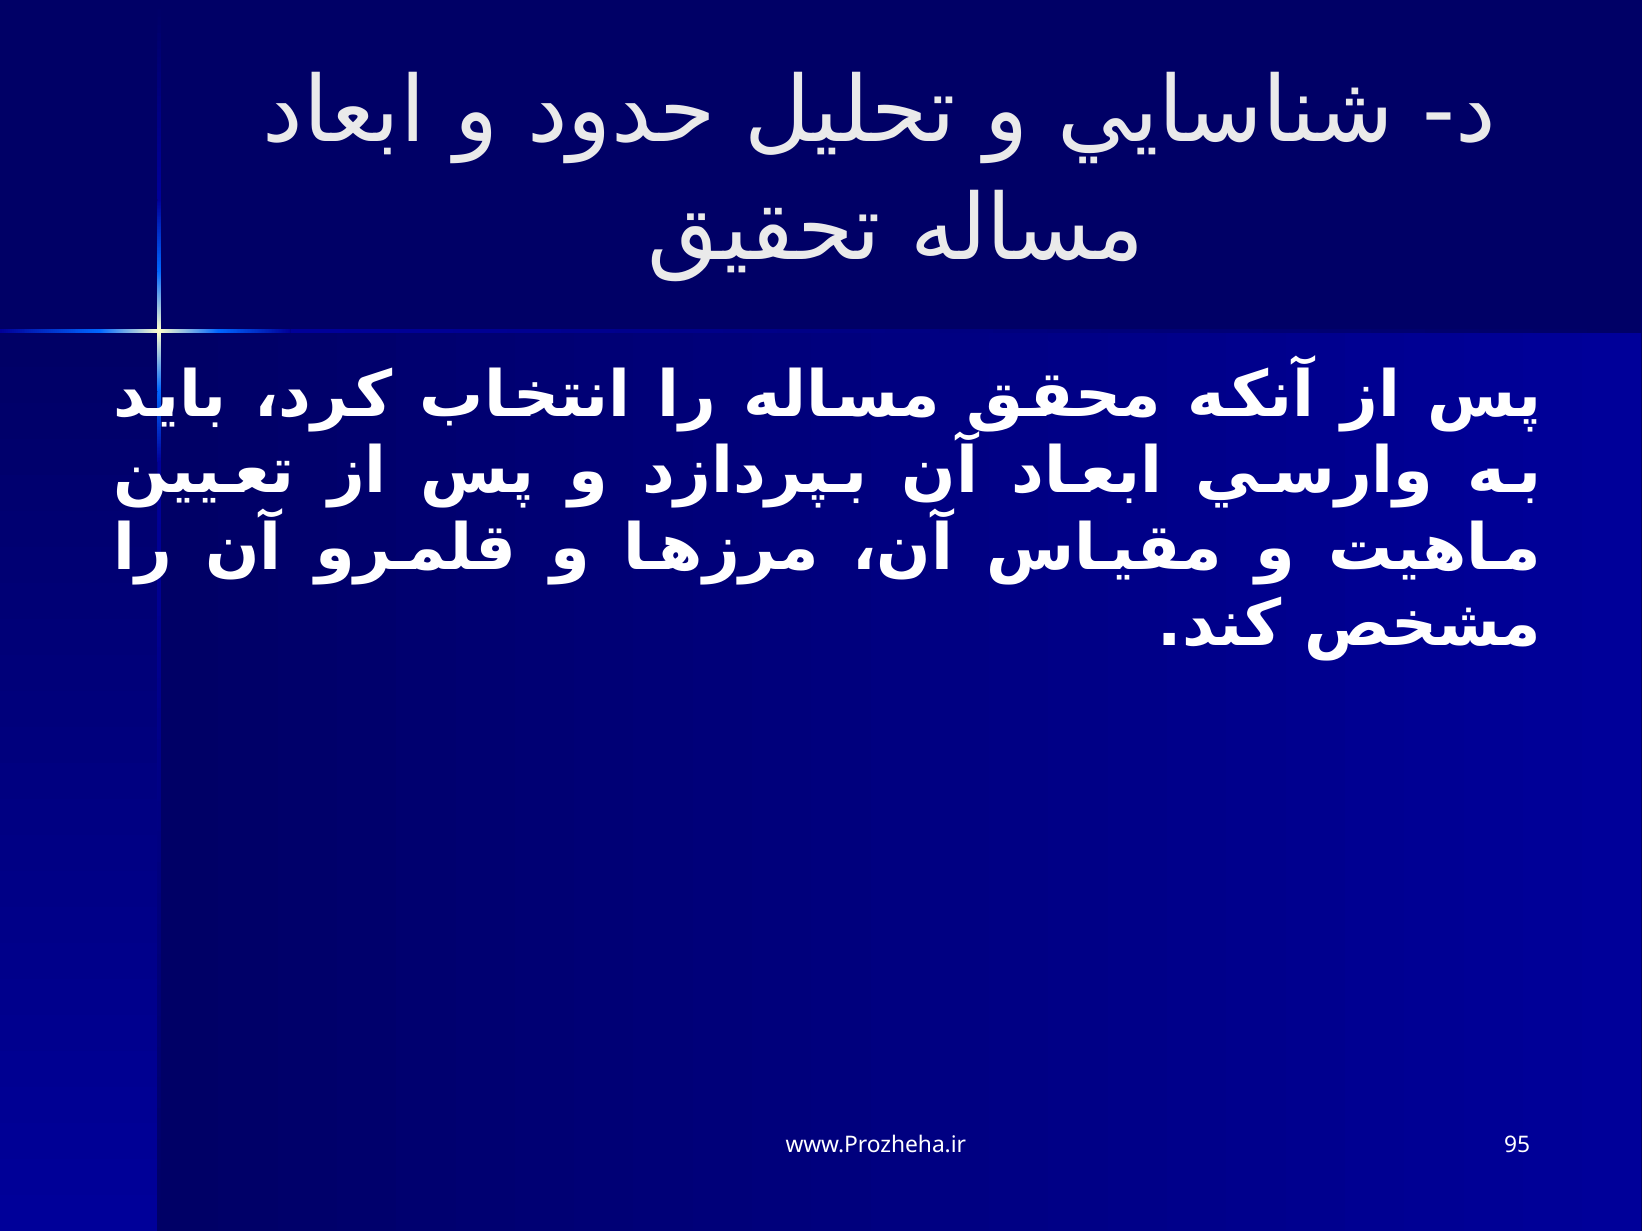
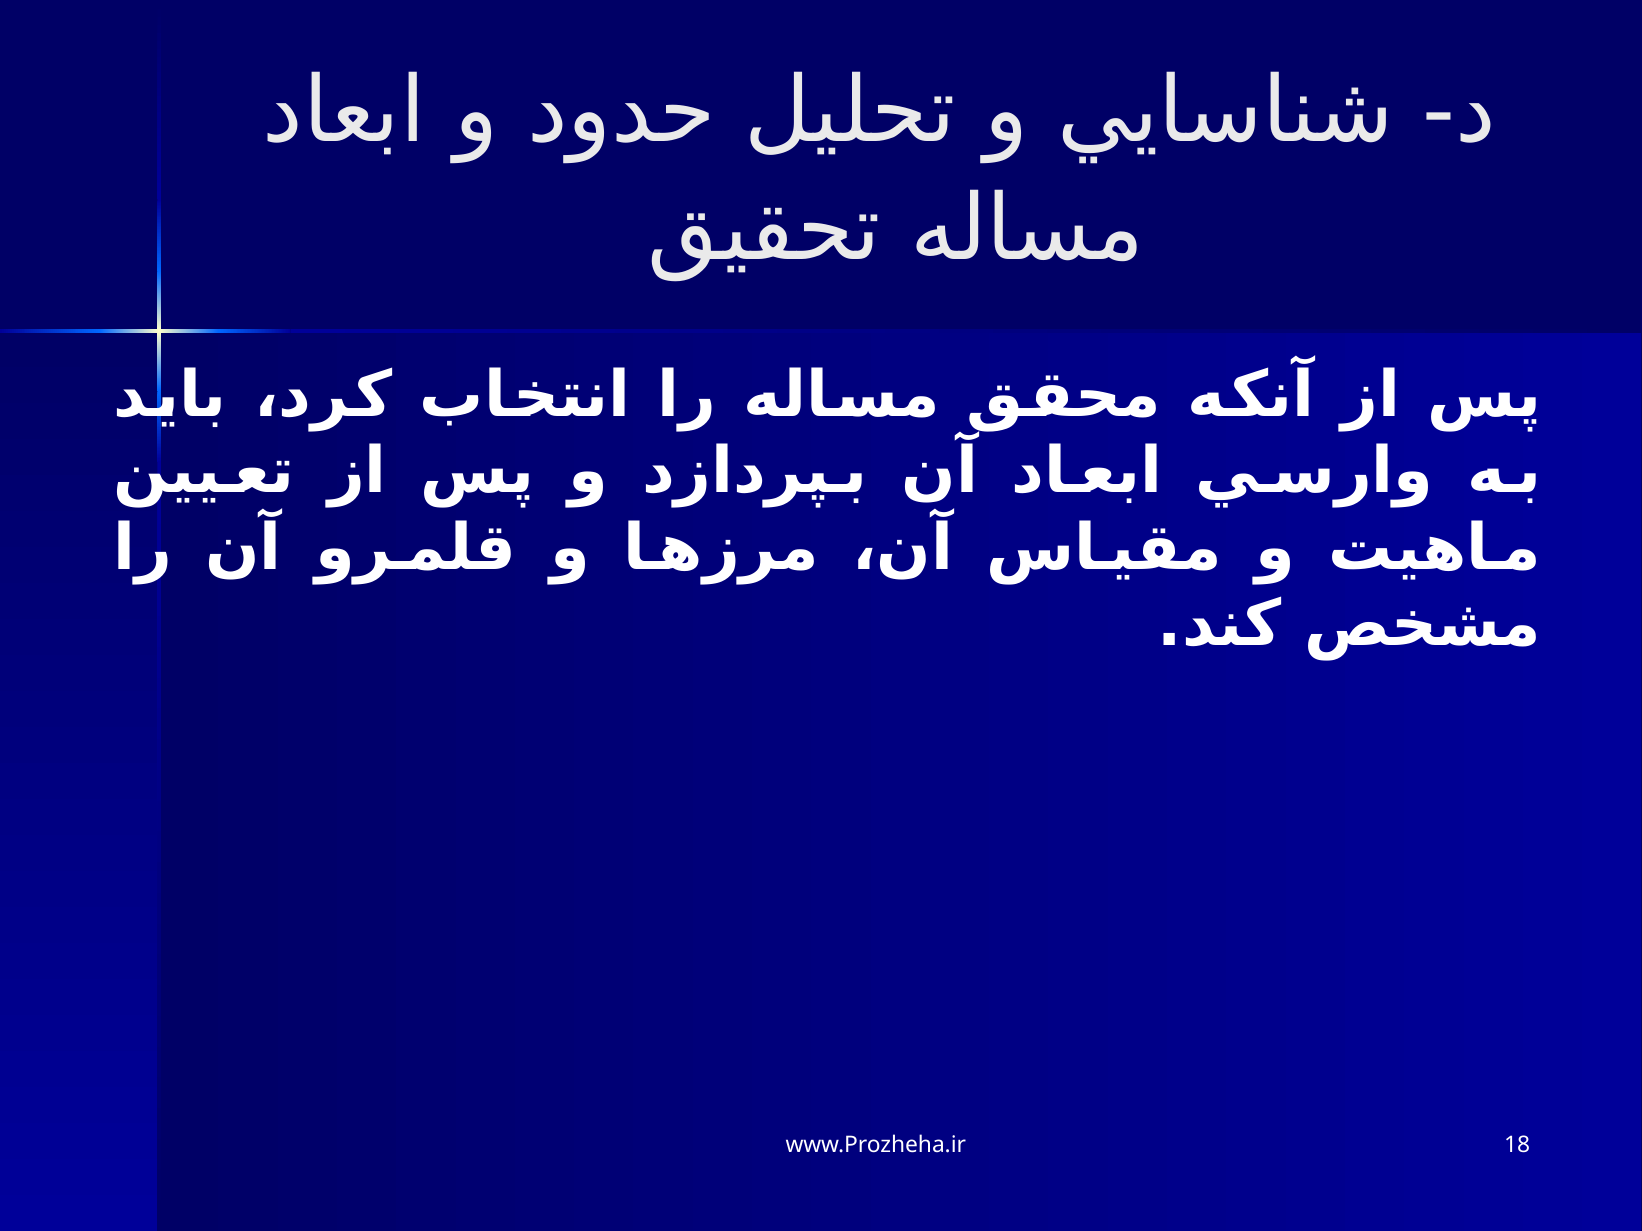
95: 95 -> 18
